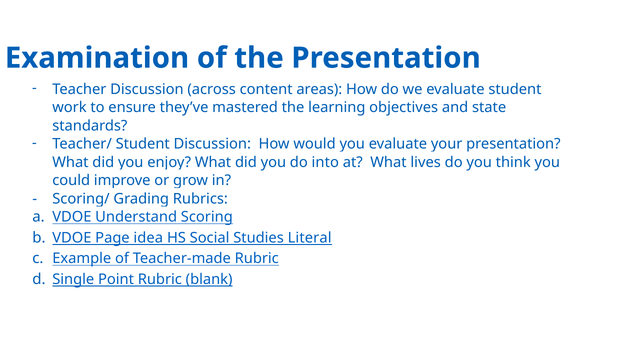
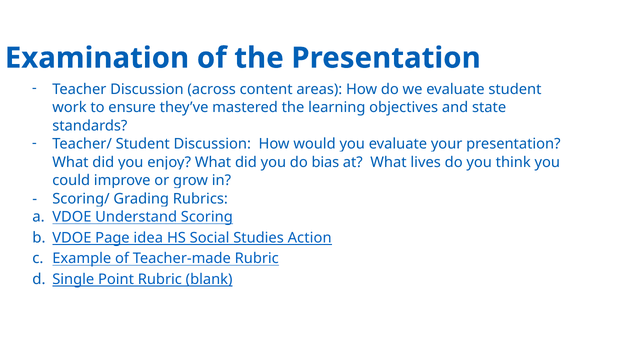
into: into -> bias
Literal: Literal -> Action
